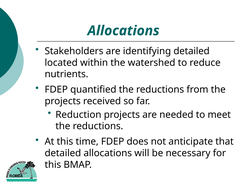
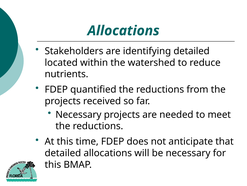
Reduction at (78, 114): Reduction -> Necessary
